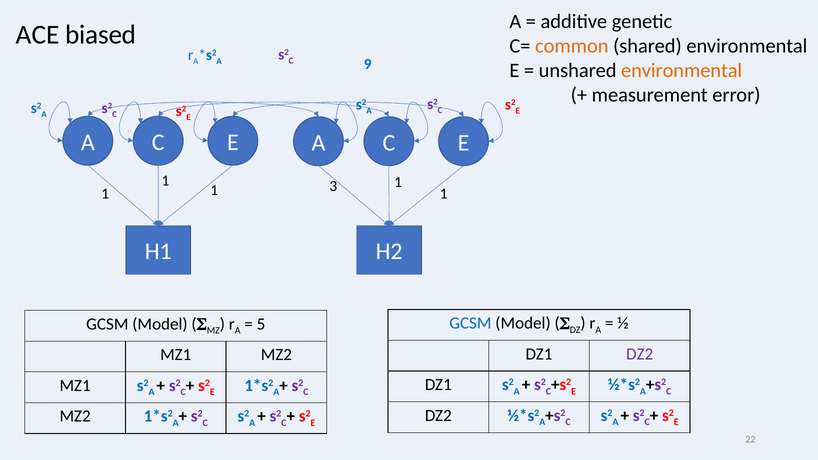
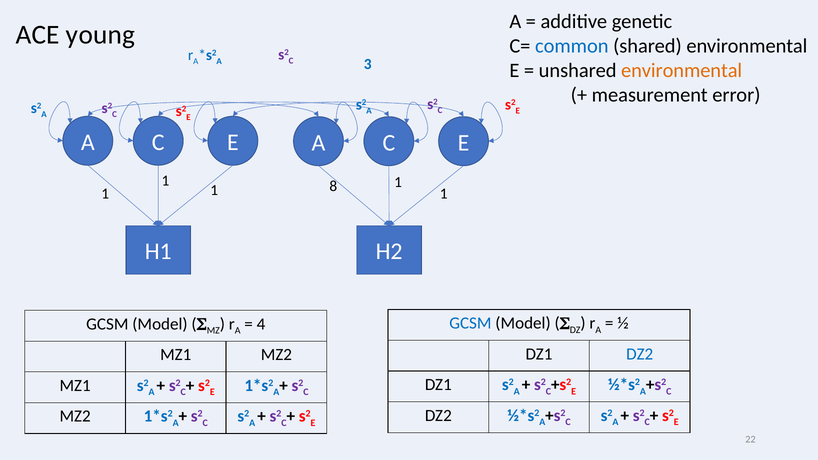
biased: biased -> young
common colour: orange -> blue
9: 9 -> 3
3: 3 -> 8
5: 5 -> 4
DZ2 at (640, 354) colour: purple -> blue
